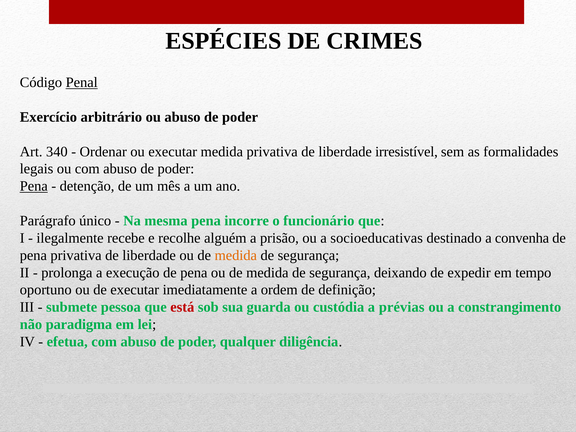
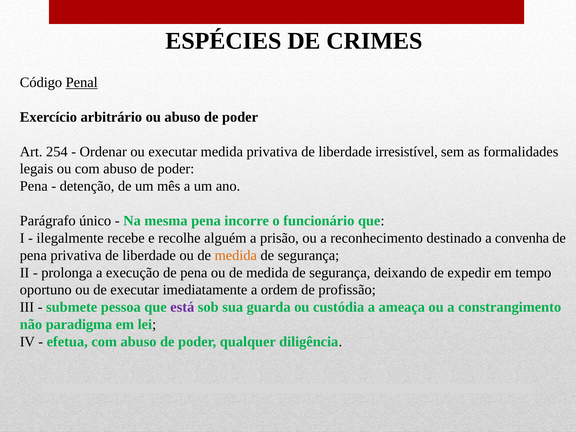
340: 340 -> 254
Pena at (34, 186) underline: present -> none
socioeducativas: socioeducativas -> reconhecimento
definição: definição -> profissão
está colour: red -> purple
prévias: prévias -> ameaça
